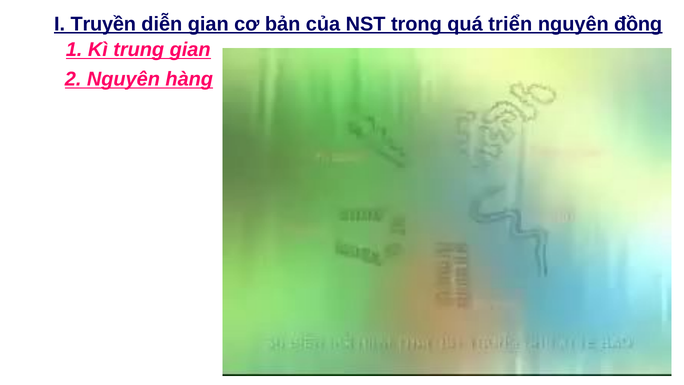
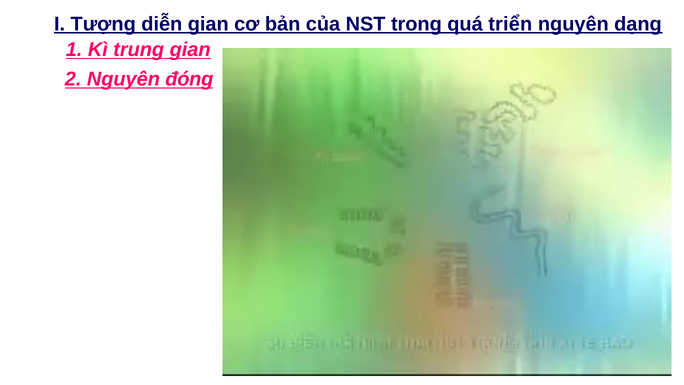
Truyền: Truyền -> Tượng
đồng: đồng -> dạng
hàng: hàng -> đóng
